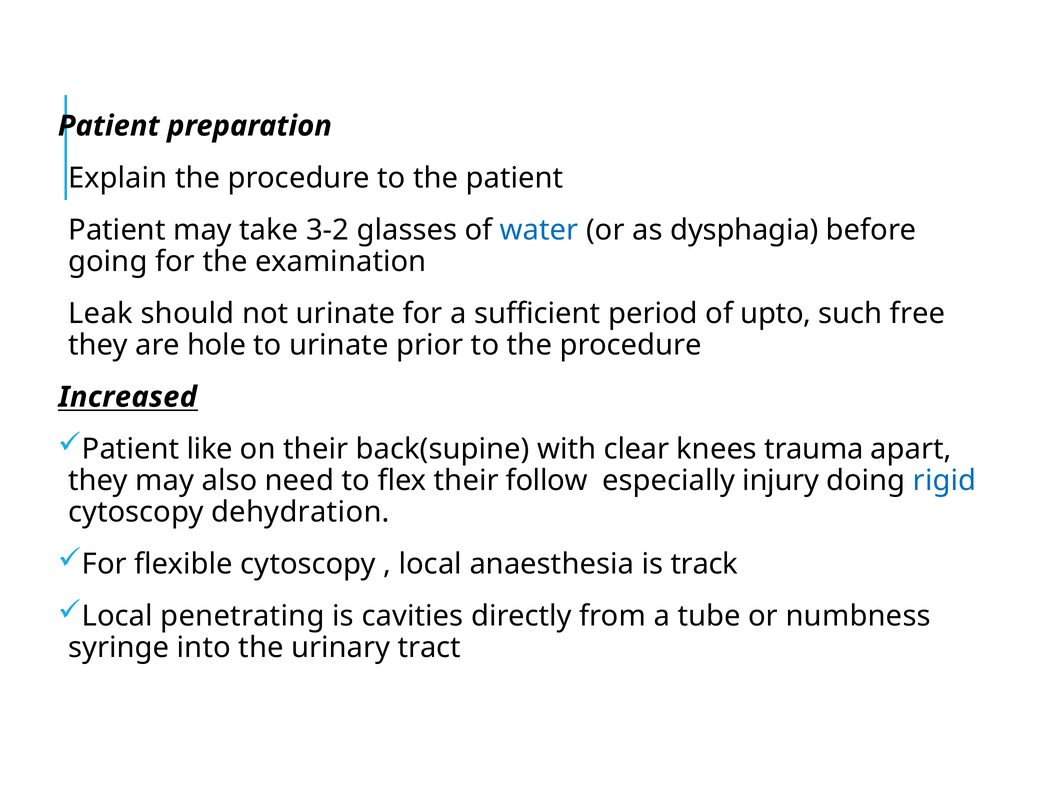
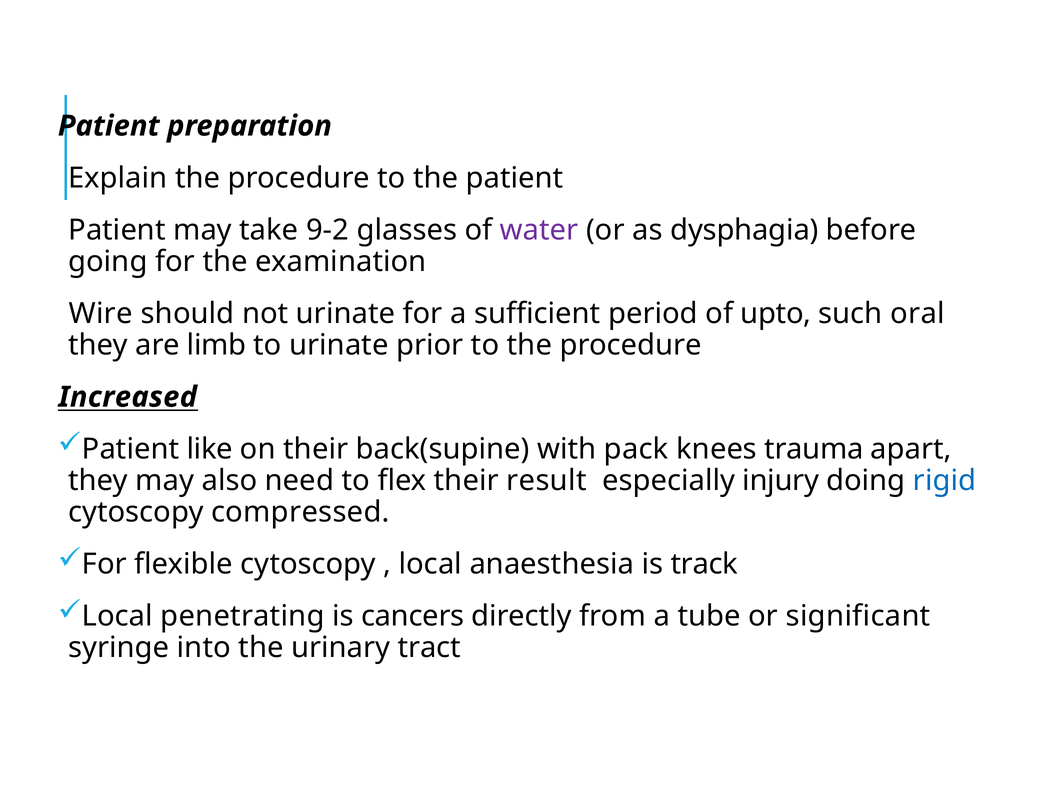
3-2: 3-2 -> 9-2
water colour: blue -> purple
Leak: Leak -> Wire
free: free -> oral
hole: hole -> limb
clear: clear -> pack
follow: follow -> result
dehydration: dehydration -> compressed
cavities: cavities -> cancers
numbness: numbness -> significant
